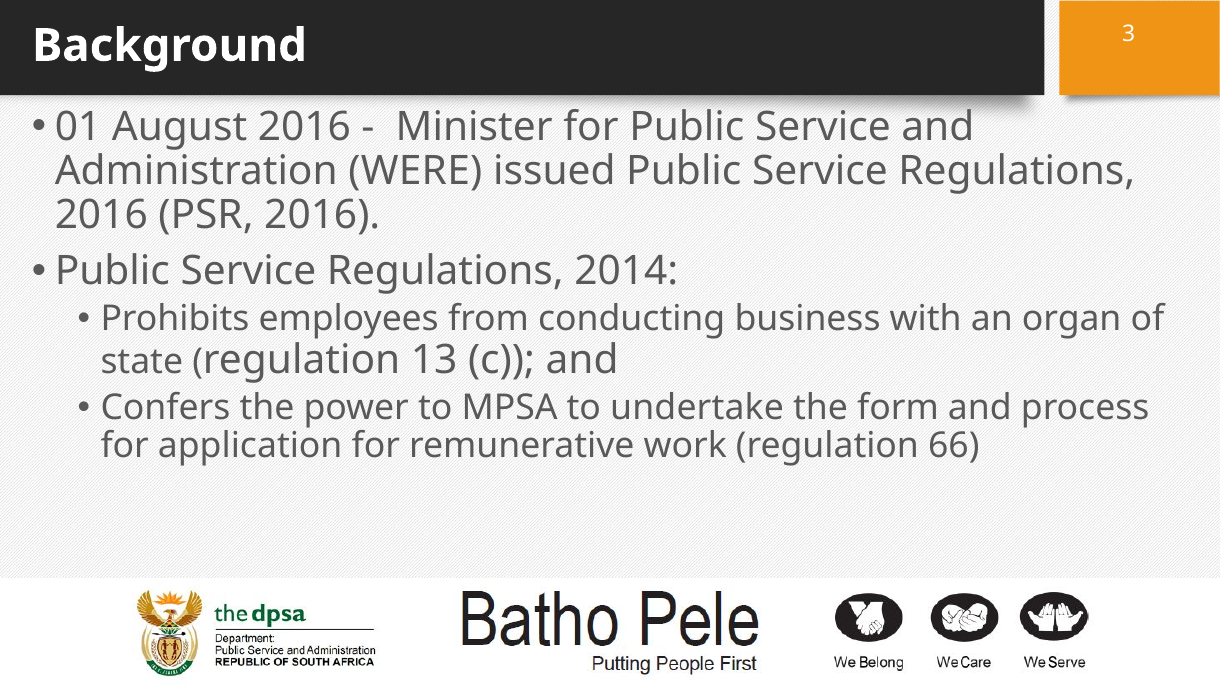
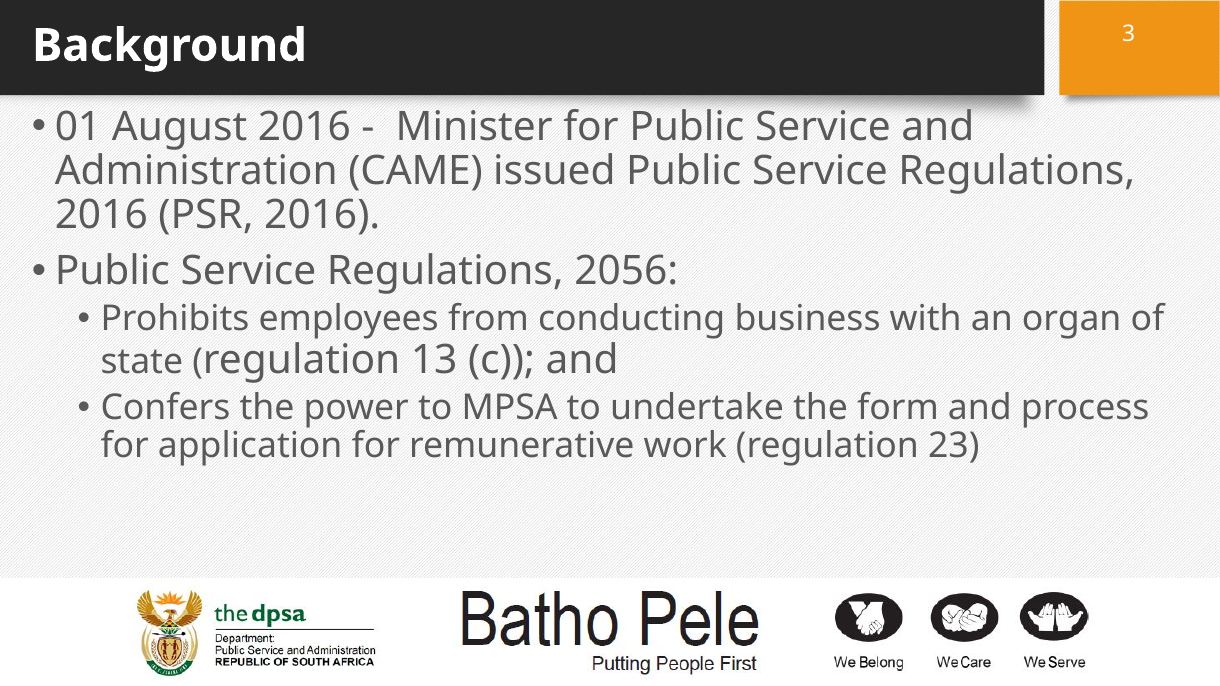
WERE: WERE -> CAME
2014: 2014 -> 2056
66: 66 -> 23
